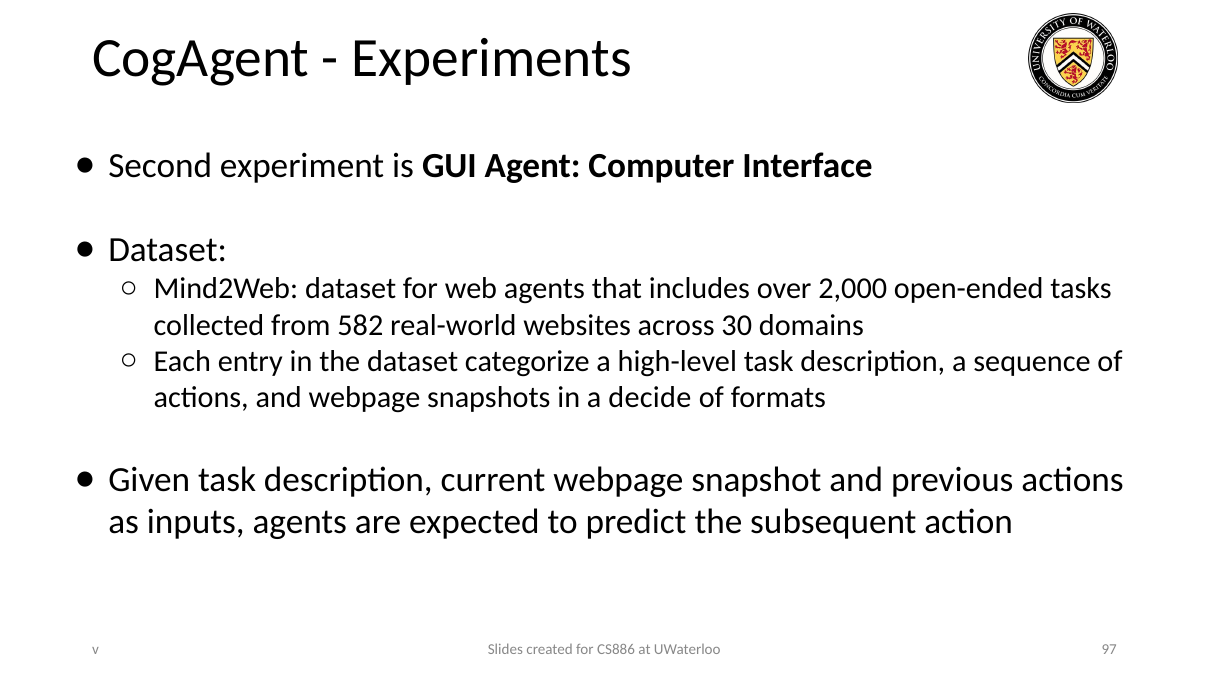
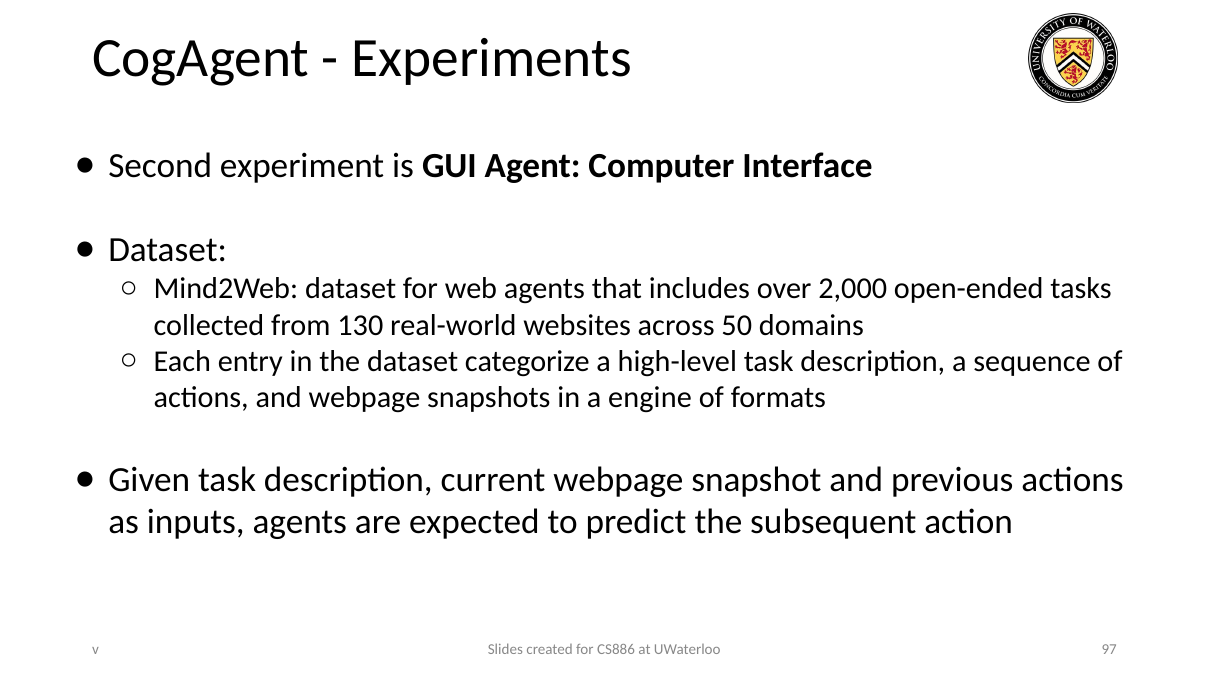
582: 582 -> 130
30: 30 -> 50
decide: decide -> engine
